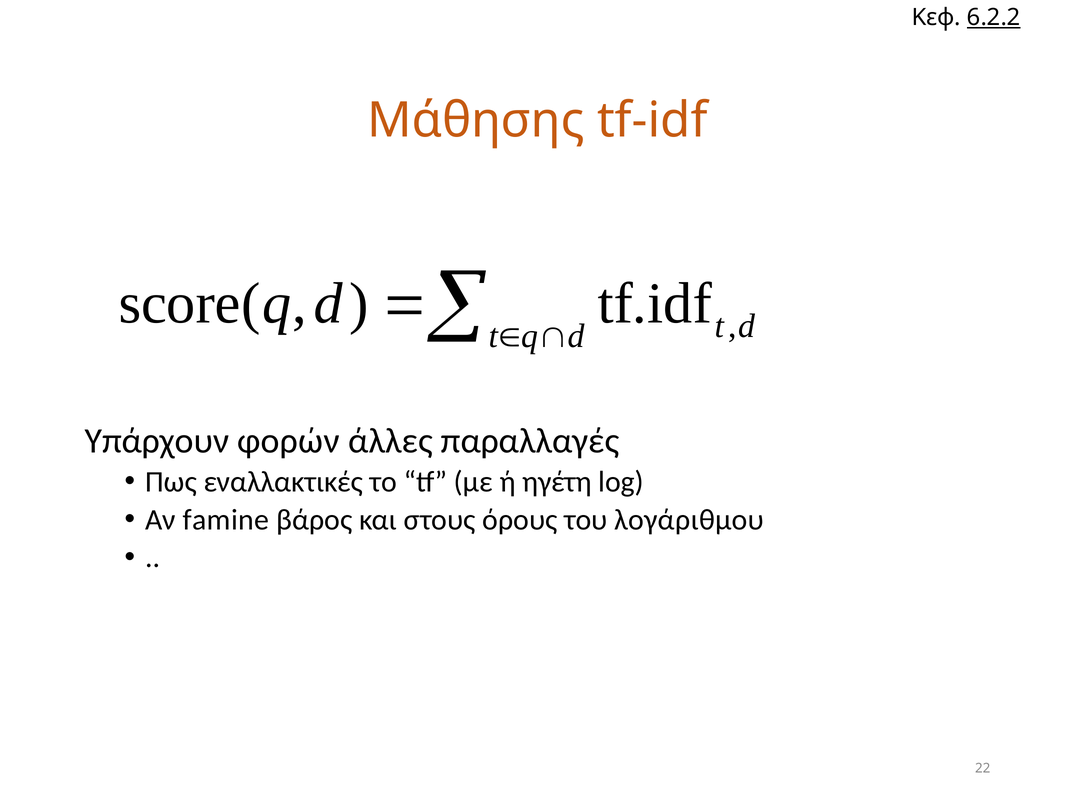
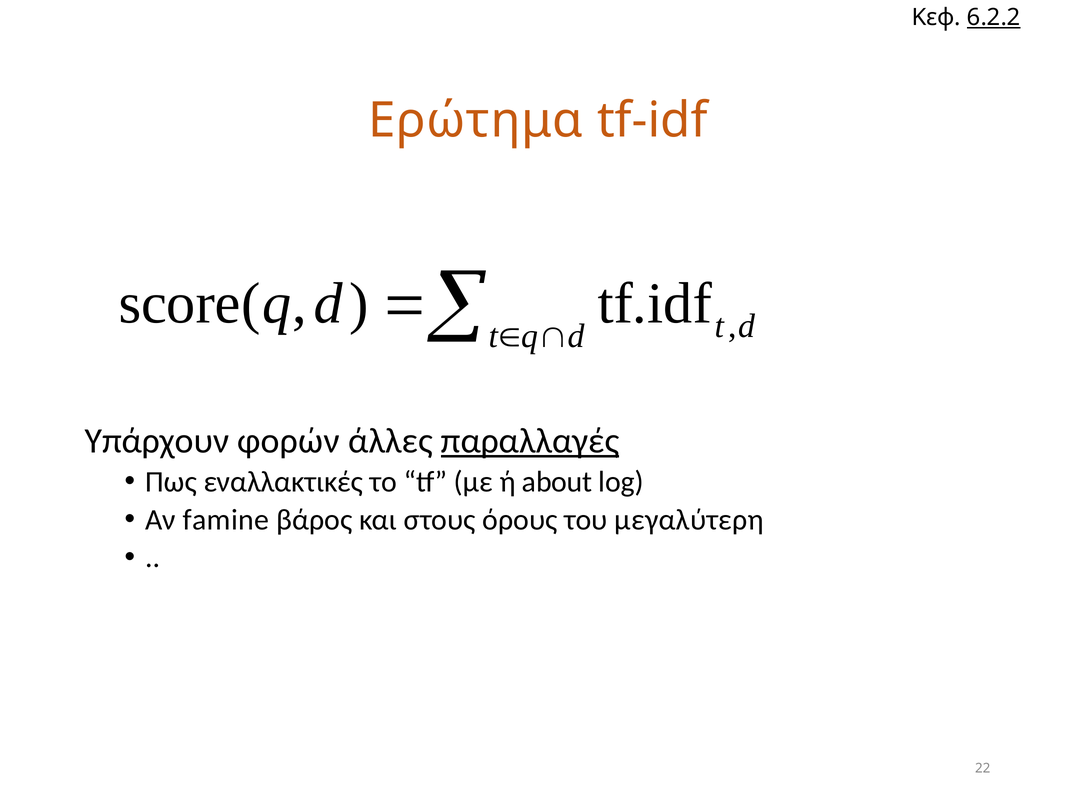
Μάθησης: Μάθησης -> Ερώτημα
παραλλαγές underline: none -> present
ηγέτη: ηγέτη -> about
λογάριθμου: λογάριθμου -> μεγαλύτερη
